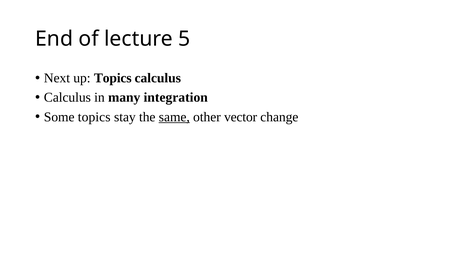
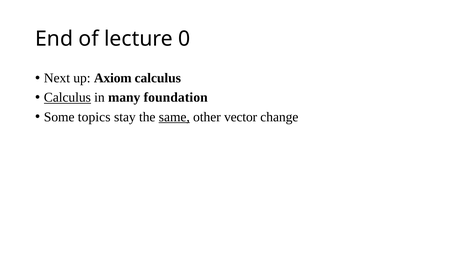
5: 5 -> 0
up Topics: Topics -> Axiom
Calculus at (67, 97) underline: none -> present
integration: integration -> foundation
